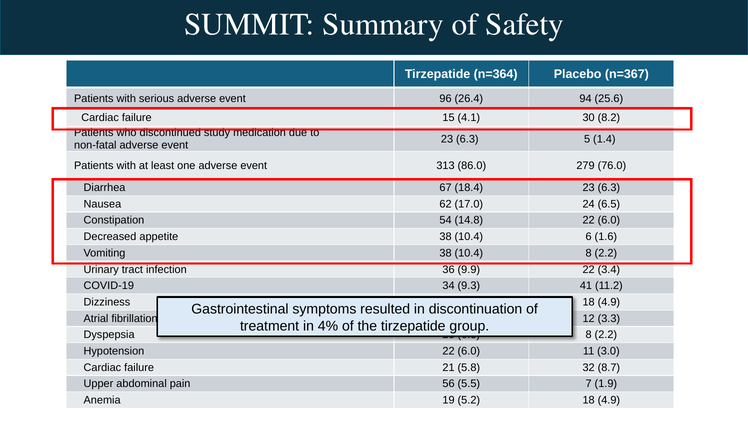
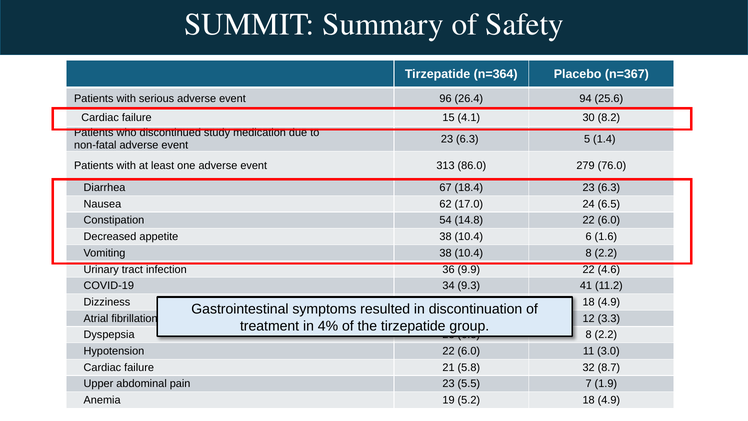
3.4: 3.4 -> 4.6
pain 56: 56 -> 23
